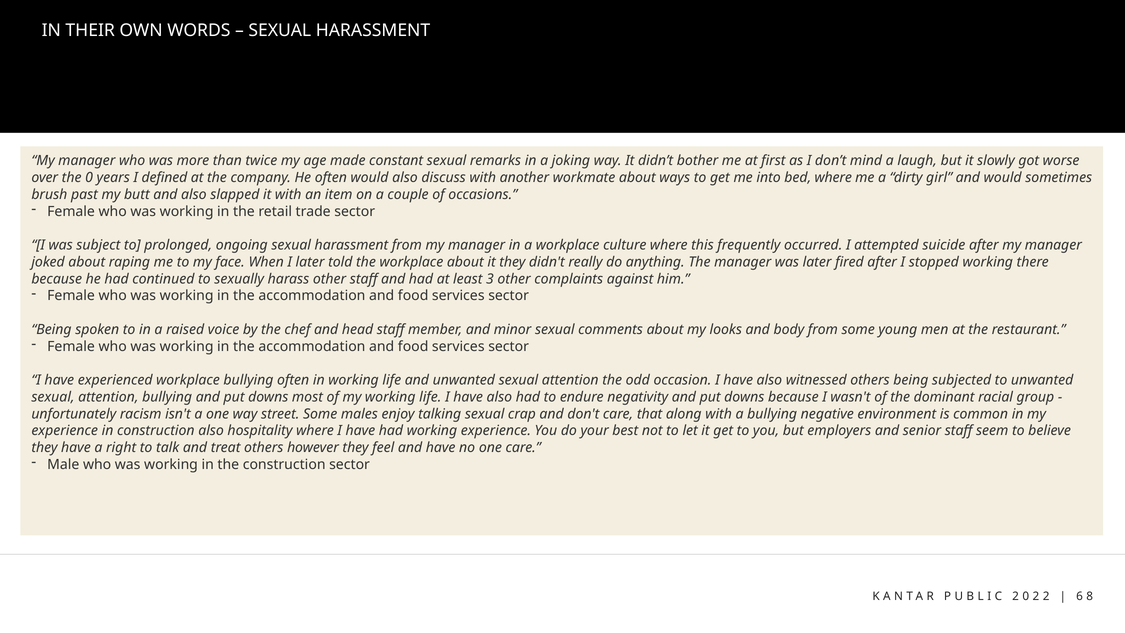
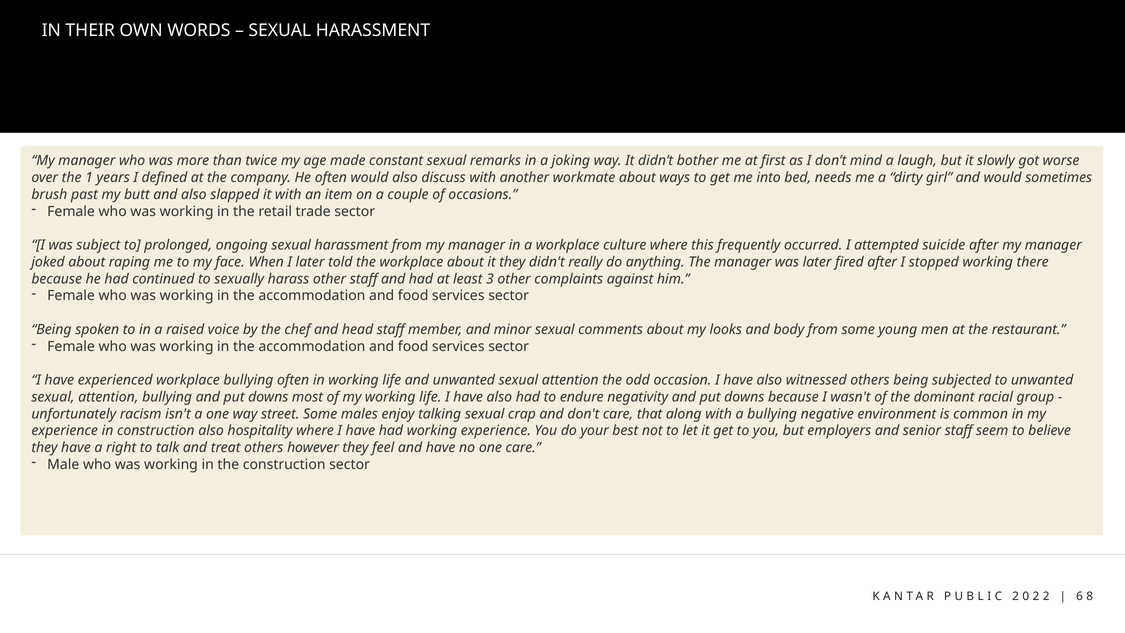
the 0: 0 -> 1
bed where: where -> needs
